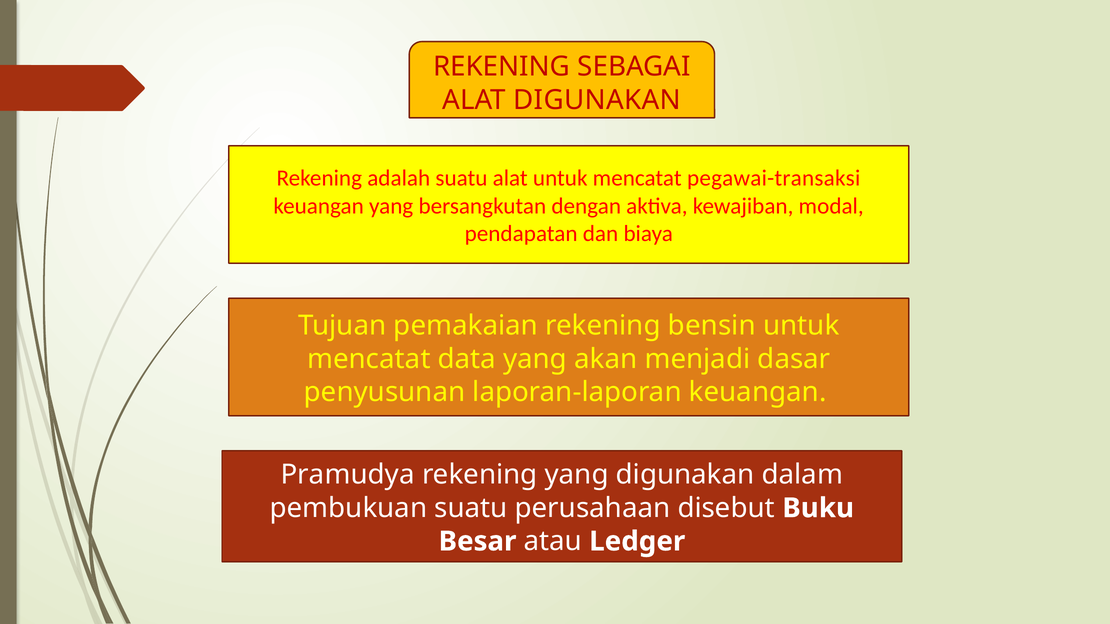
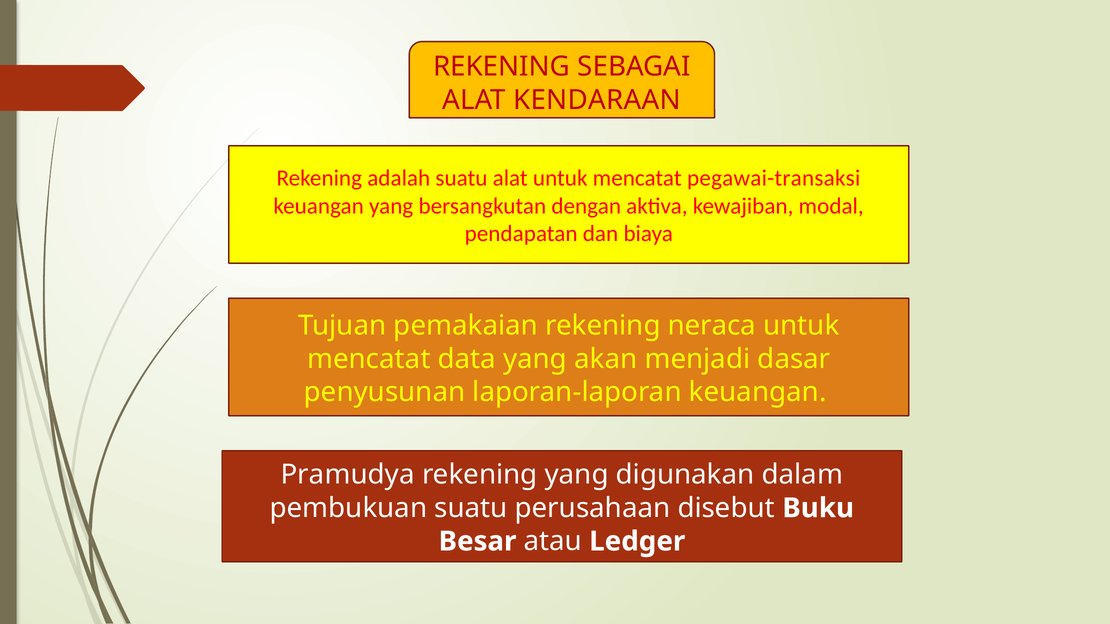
ALAT DIGUNAKAN: DIGUNAKAN -> KENDARAAN
bensin: bensin -> neraca
